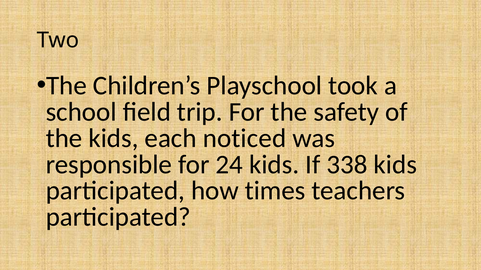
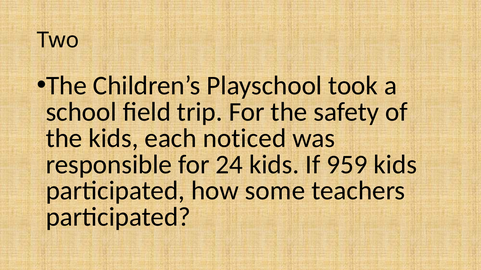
338: 338 -> 959
times: times -> some
